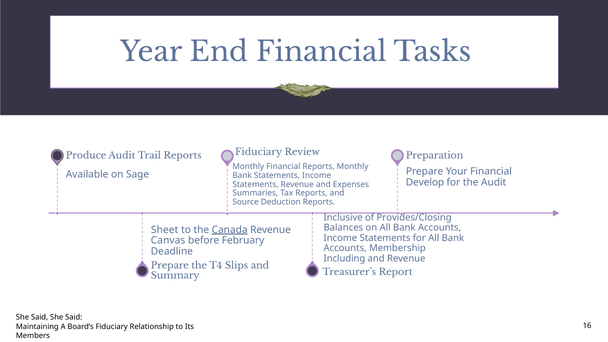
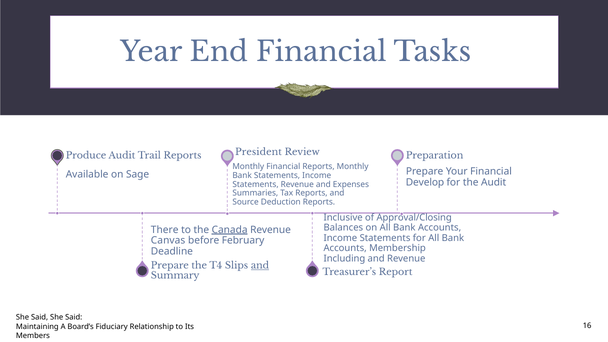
Fiduciary at (259, 152): Fiduciary -> President
Provides/Closing: Provides/Closing -> Approval/Closing
Sheet: Sheet -> There
and at (260, 266) underline: none -> present
